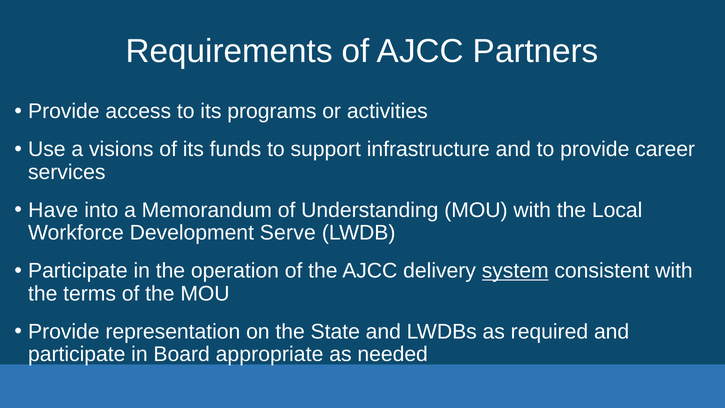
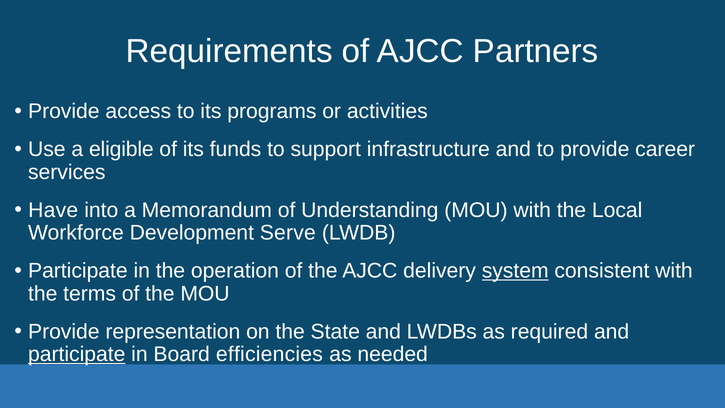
visions: visions -> eligible
participate at (77, 354) underline: none -> present
appropriate: appropriate -> efficiencies
